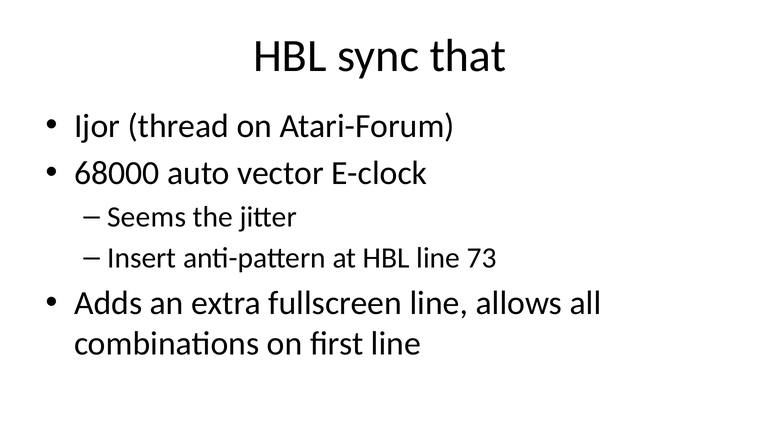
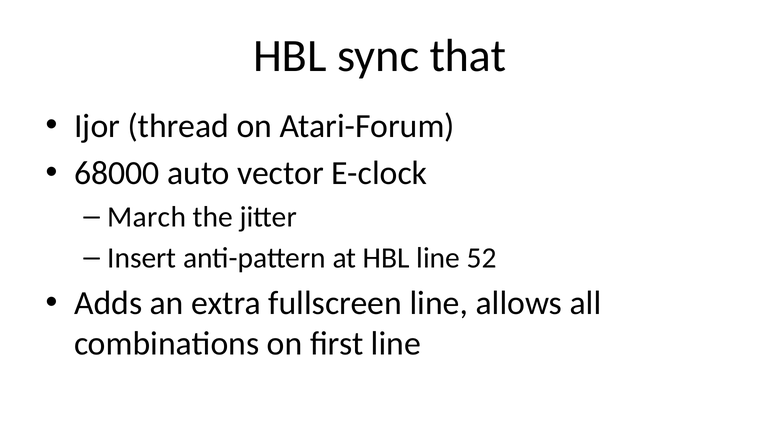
Seems: Seems -> March
73: 73 -> 52
